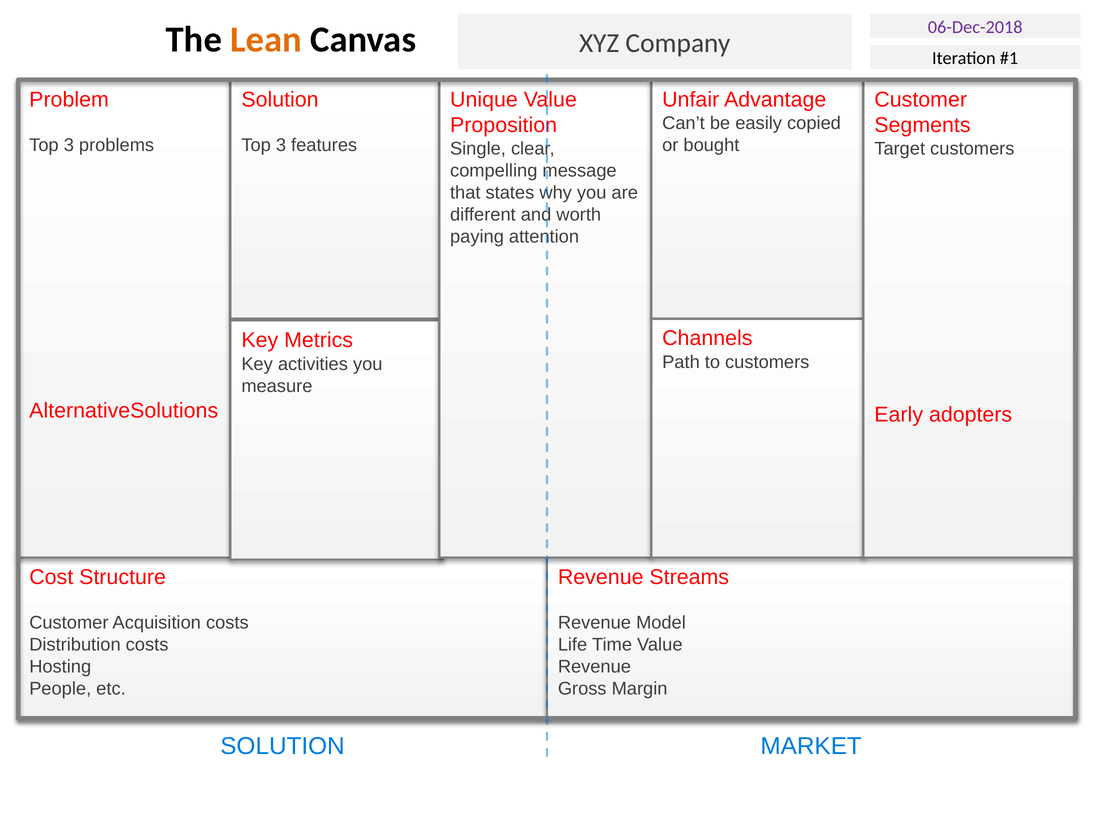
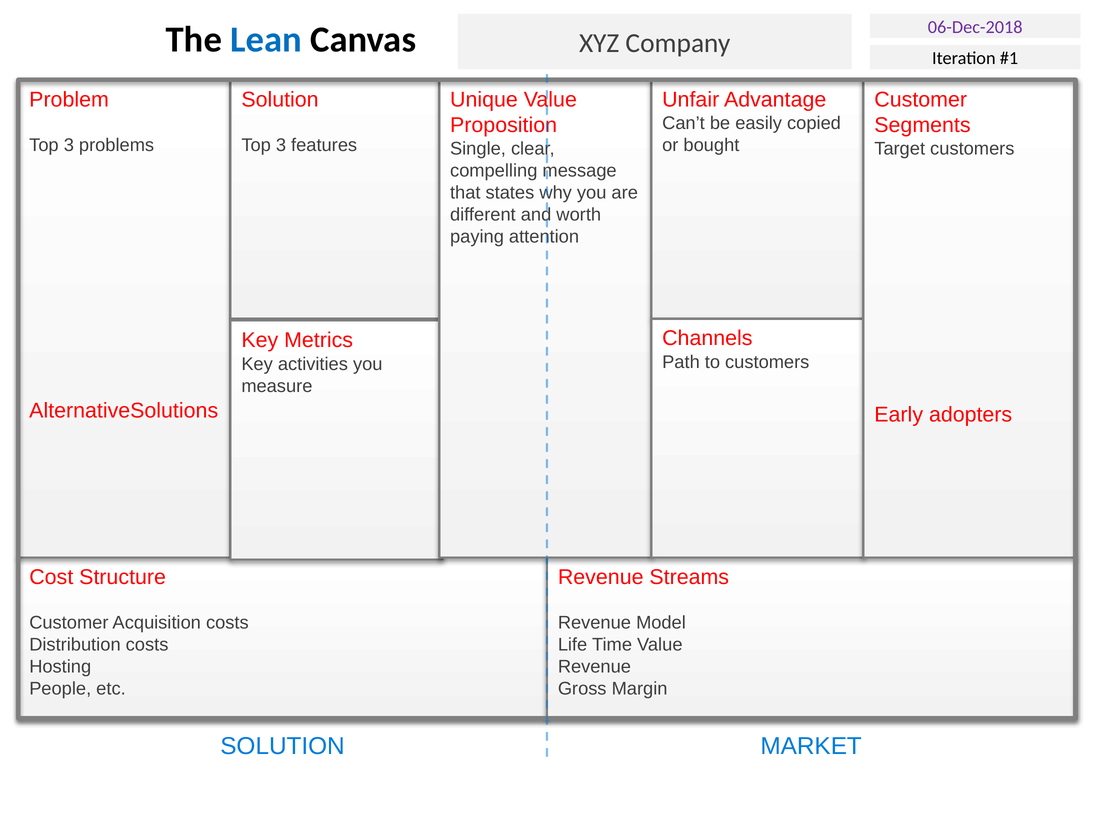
Lean colour: orange -> blue
